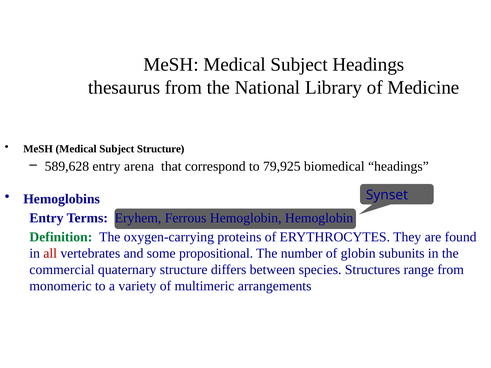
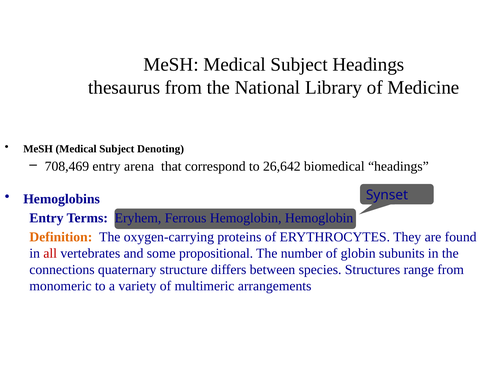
Subject Structure: Structure -> Denoting
589,628: 589,628 -> 708,469
79,925: 79,925 -> 26,642
Definition colour: green -> orange
commercial: commercial -> connections
